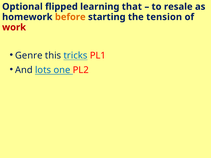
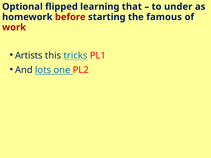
resale: resale -> under
before colour: orange -> red
tension: tension -> famous
Genre: Genre -> Artists
